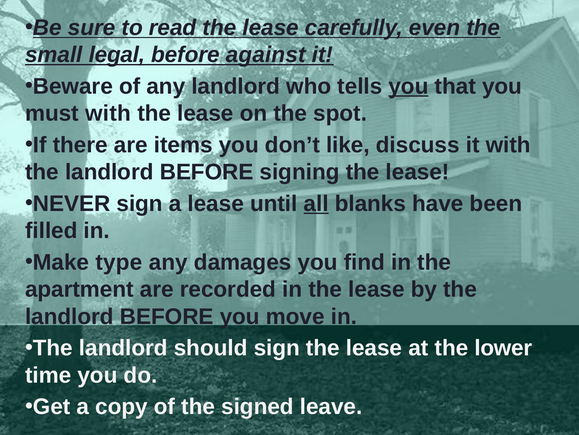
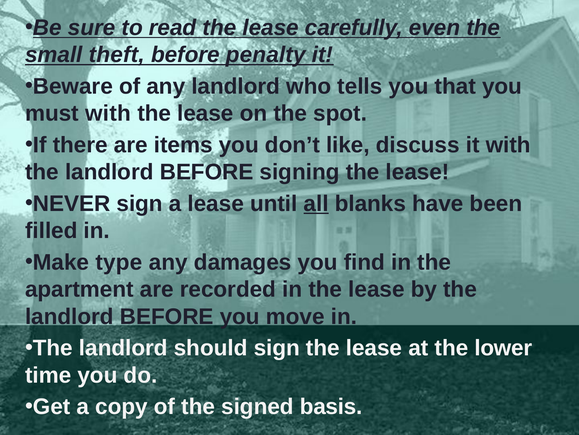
legal: legal -> theft
against: against -> penalty
you at (408, 86) underline: present -> none
leave: leave -> basis
